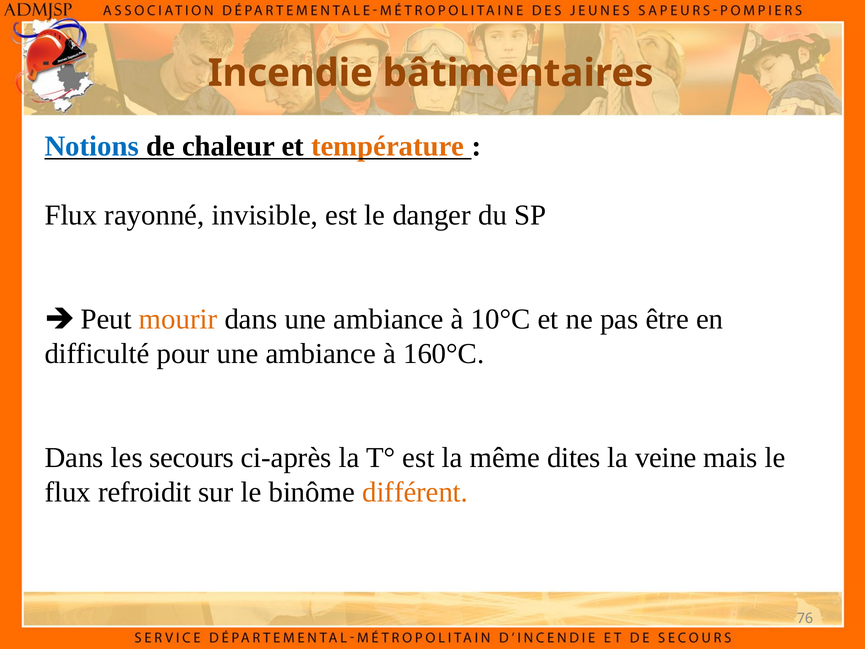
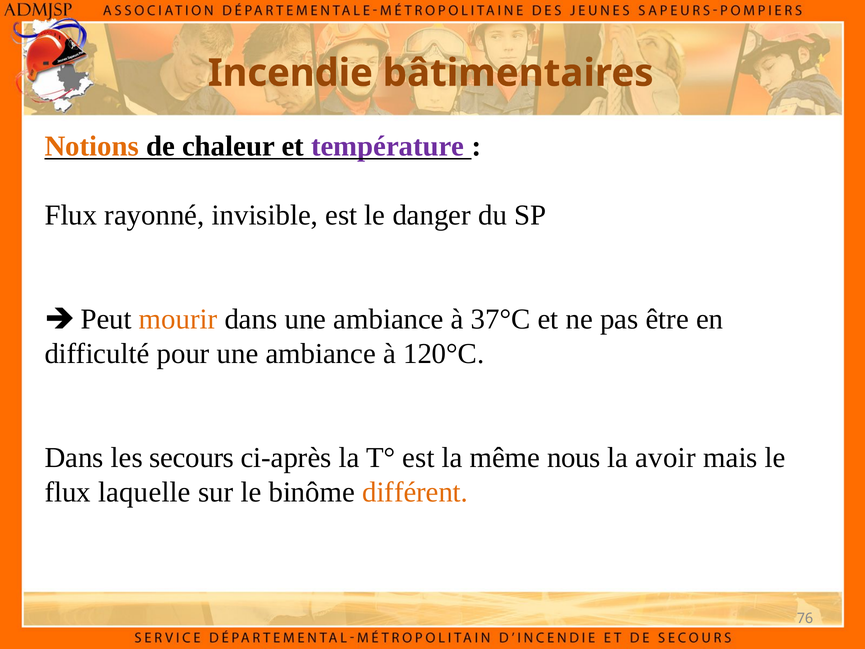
Notions colour: blue -> orange
température colour: orange -> purple
10°C: 10°C -> 37°C
160°C: 160°C -> 120°C
dites: dites -> nous
veine: veine -> avoir
refroidit: refroidit -> laquelle
